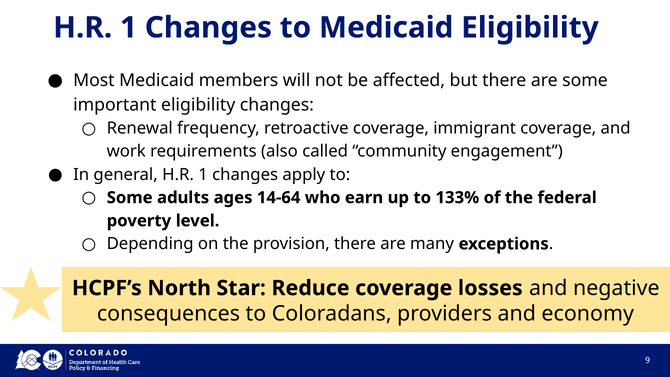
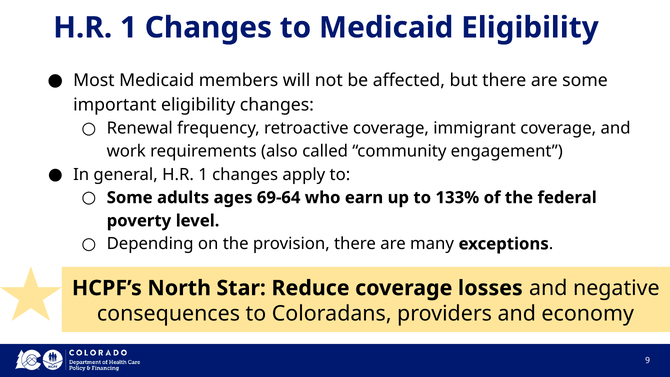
14-64: 14-64 -> 69-64
